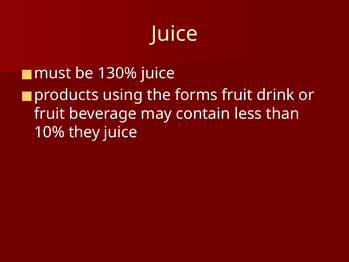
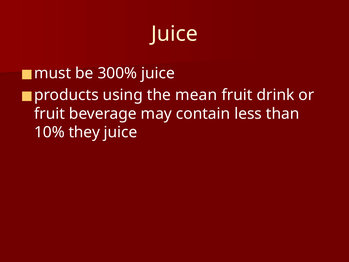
130%: 130% -> 300%
forms: forms -> mean
